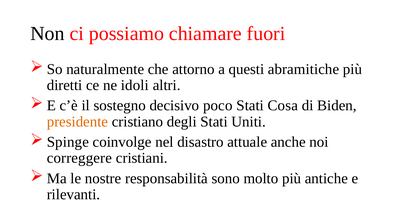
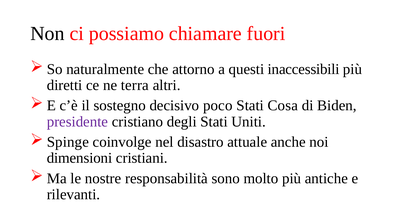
abramitiche: abramitiche -> inaccessibili
idoli: idoli -> terra
presidente colour: orange -> purple
correggere: correggere -> dimensioni
